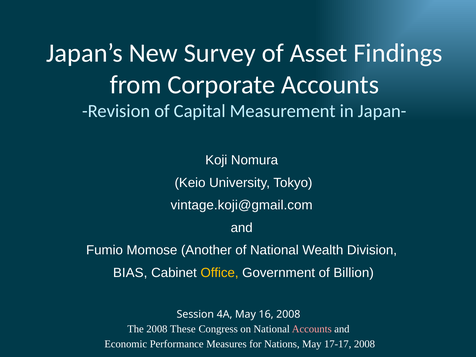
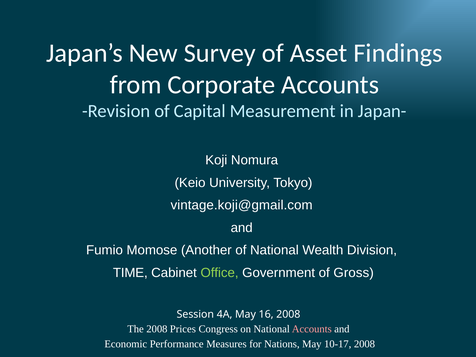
BIAS: BIAS -> TIME
Office colour: yellow -> light green
Billion: Billion -> Gross
These: These -> Prices
17-17: 17-17 -> 10-17
